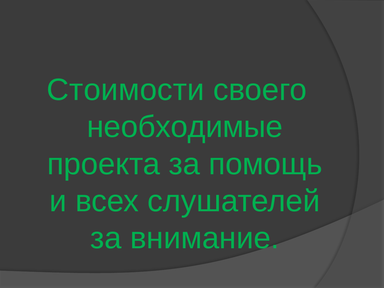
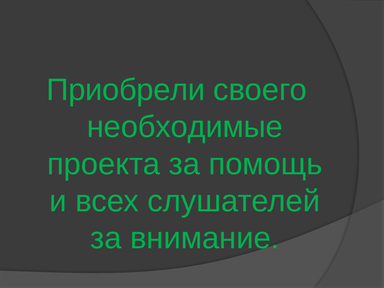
Стоимости: Стоимости -> Приобрели
